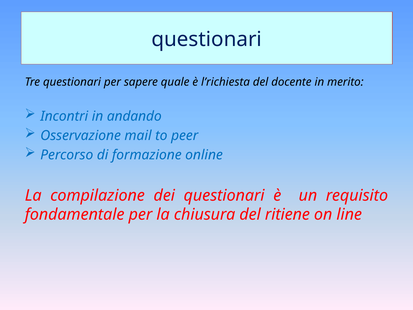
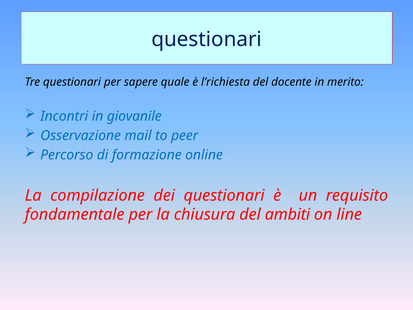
andando: andando -> giovanile
ritiene: ritiene -> ambiti
